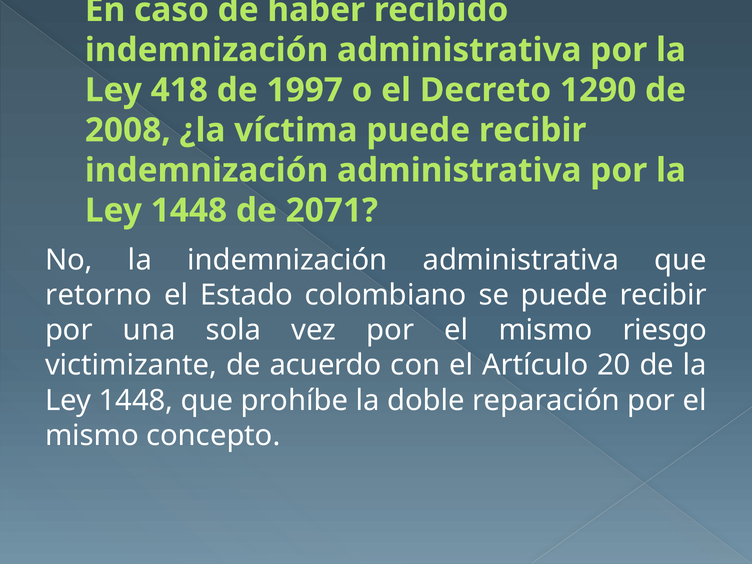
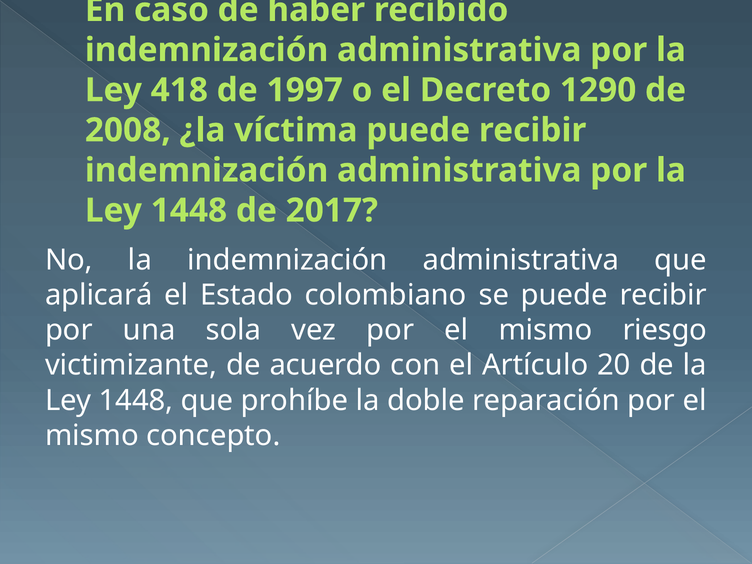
2071: 2071 -> 2017
retorno: retorno -> aplicará
